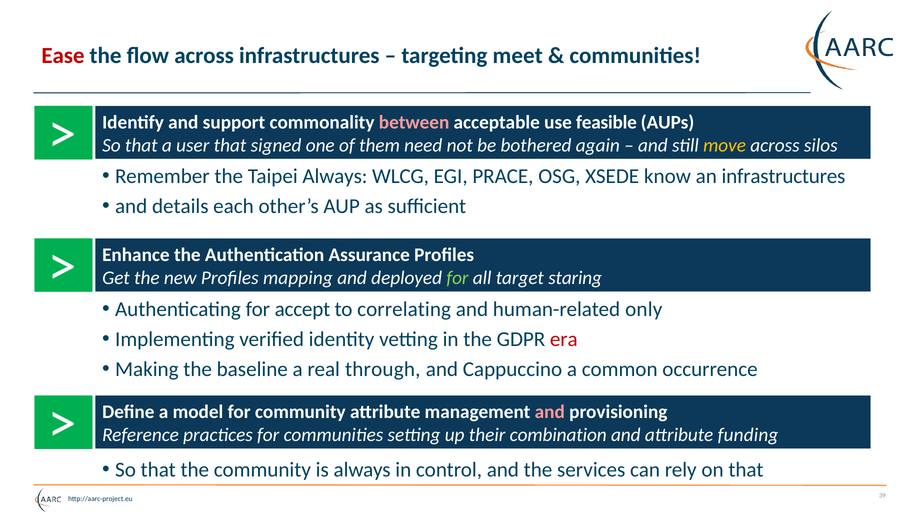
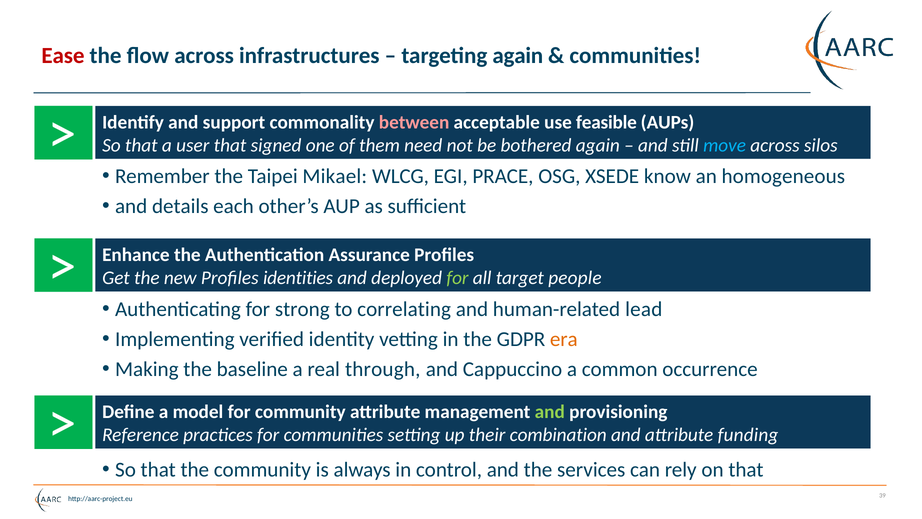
targeting meet: meet -> again
move colour: yellow -> light blue
Taipei Always: Always -> Mikael
an infrastructures: infrastructures -> homogeneous
mapping: mapping -> identities
staring: staring -> people
accept: accept -> strong
only: only -> lead
era colour: red -> orange
and at (550, 412) colour: pink -> light green
